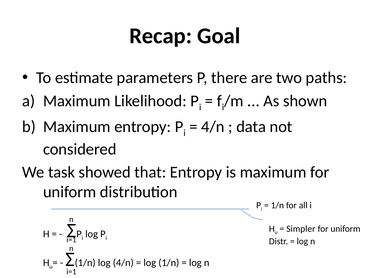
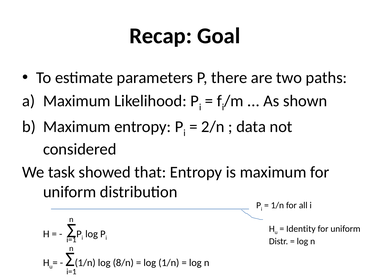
4/n at (213, 126): 4/n -> 2/n
Simpler: Simpler -> Identity
log 4/n: 4/n -> 8/n
